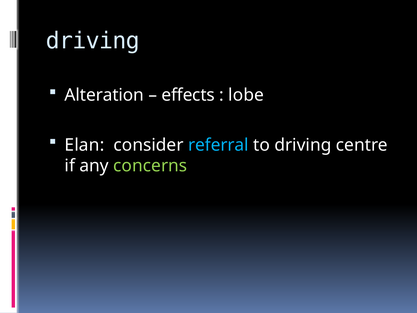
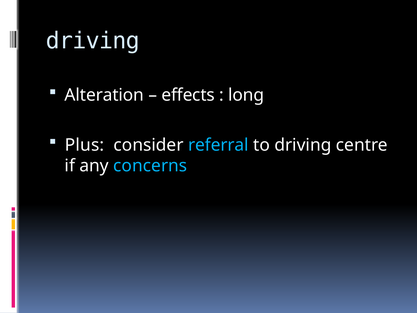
lobe: lobe -> long
Elan: Elan -> Plus
concerns colour: light green -> light blue
